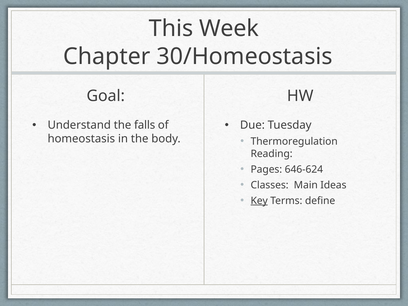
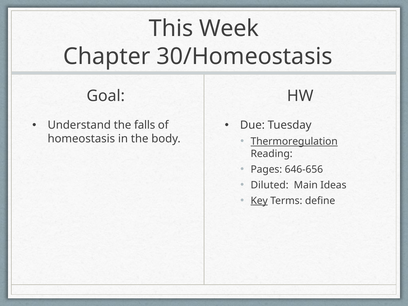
Thermoregulation underline: none -> present
646-624: 646-624 -> 646-656
Classes: Classes -> Diluted
